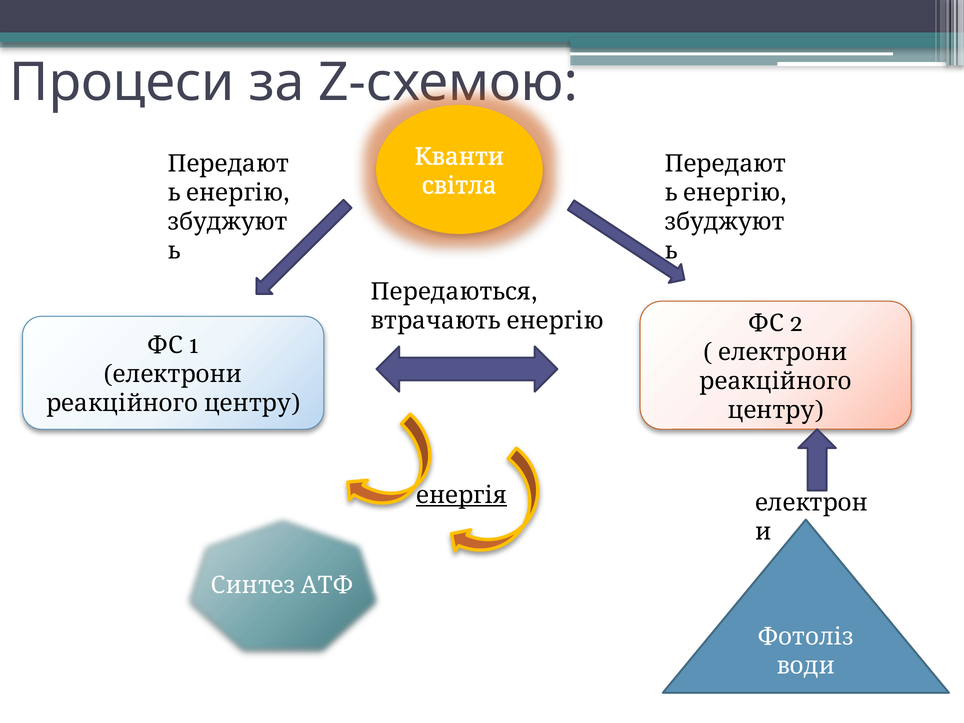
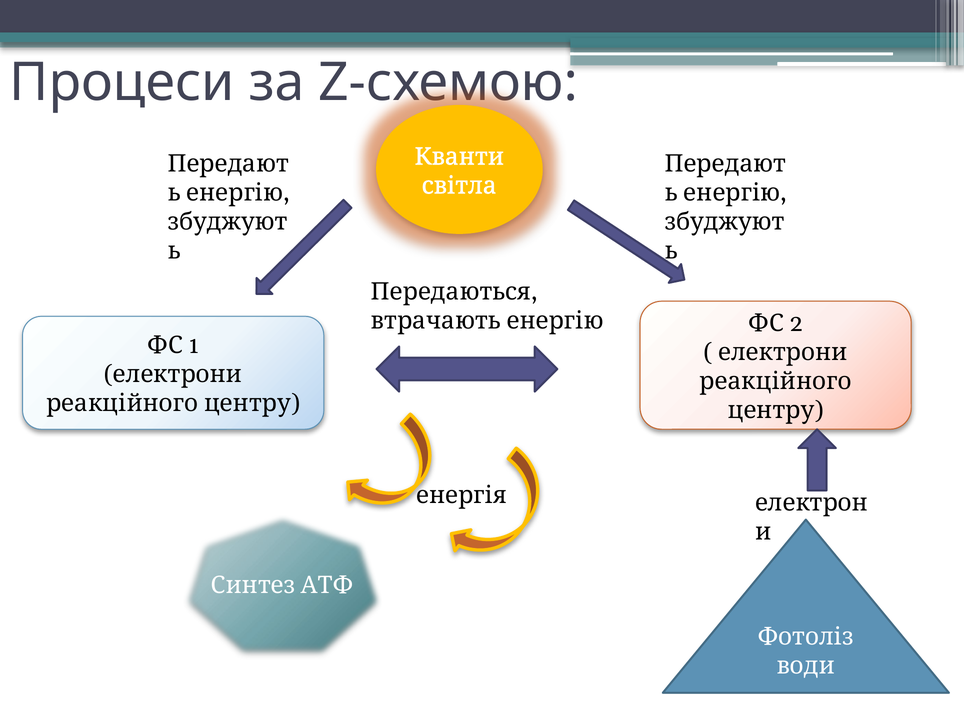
енергія underline: present -> none
